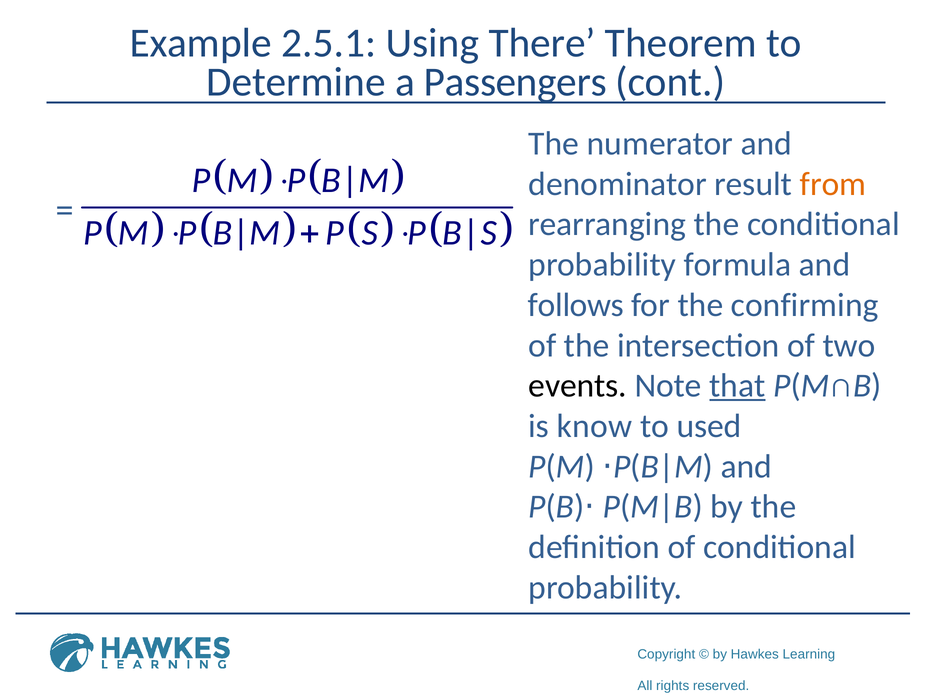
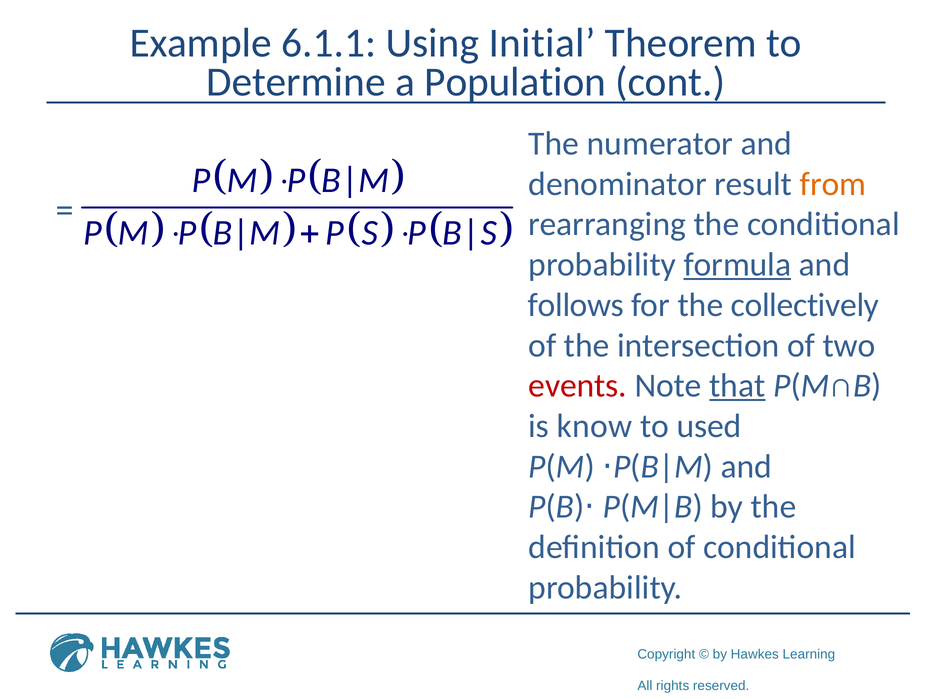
2.5.1: 2.5.1 -> 6.1.1
There: There -> Initial
Passengers: Passengers -> Population
formula underline: none -> present
confirming: confirming -> collectively
events colour: black -> red
